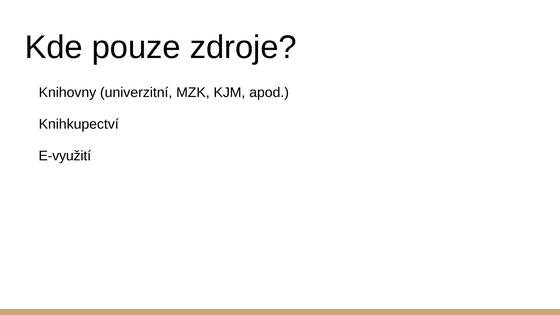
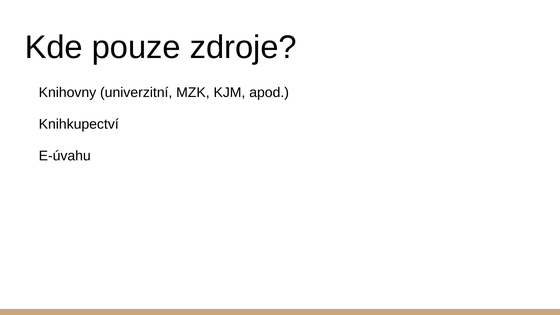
E-využití: E-využití -> E-úvahu
